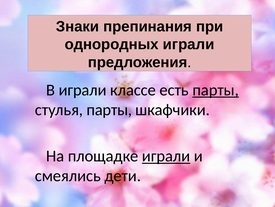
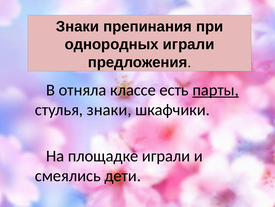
В играли: играли -> отняла
стулья парты: парты -> знаки
играли at (166, 156) underline: present -> none
